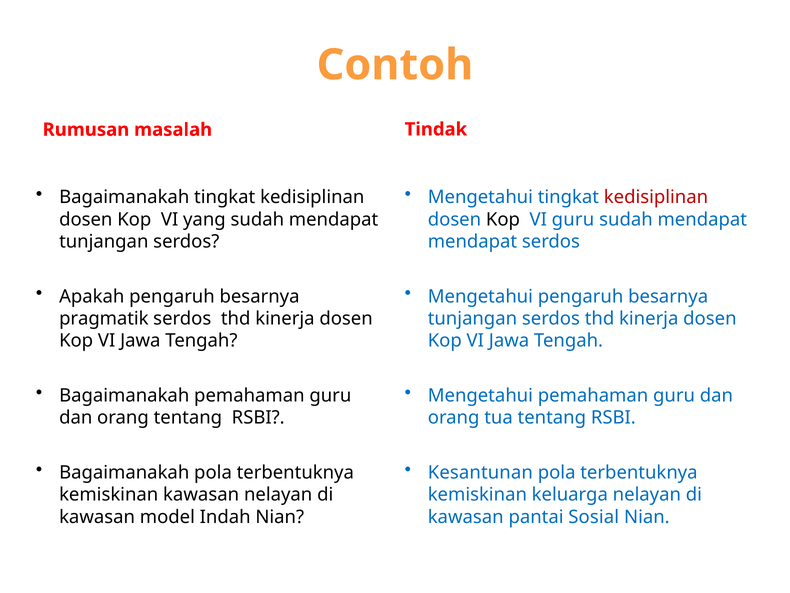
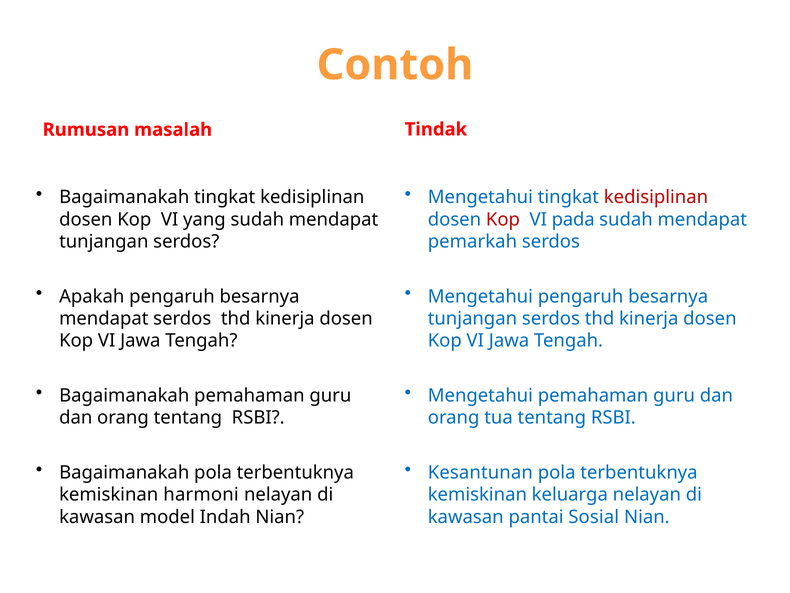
Kop at (503, 219) colour: black -> red
VI guru: guru -> pada
mendapat at (472, 242): mendapat -> pemarkah
pragmatik at (104, 318): pragmatik -> mendapat
kemiskinan kawasan: kawasan -> harmoni
